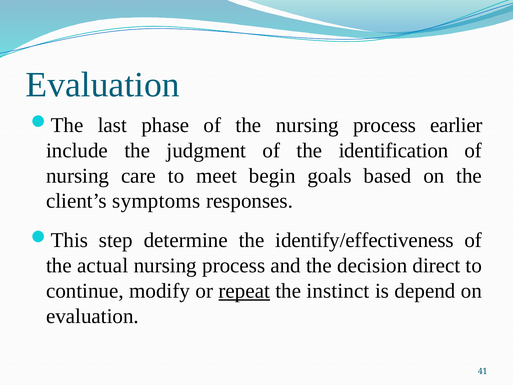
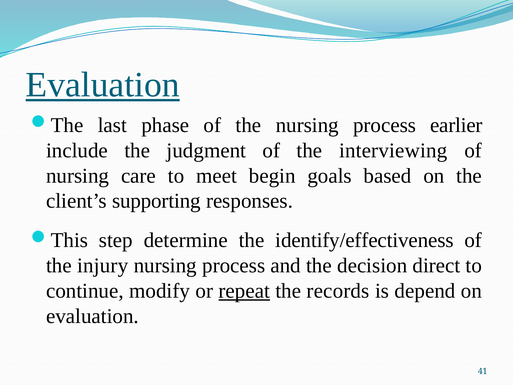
Evaluation at (103, 85) underline: none -> present
identification: identification -> interviewing
symptoms: symptoms -> supporting
actual: actual -> injury
instinct: instinct -> records
